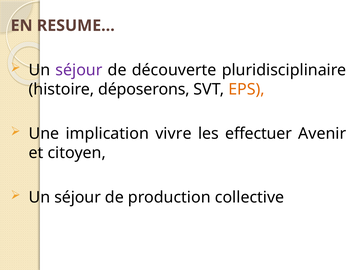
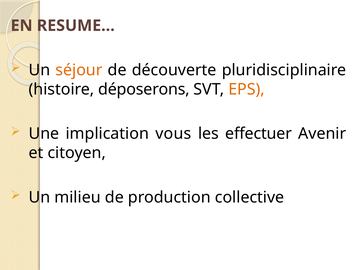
séjour at (79, 70) colour: purple -> orange
vivre: vivre -> vous
séjour at (78, 197): séjour -> milieu
